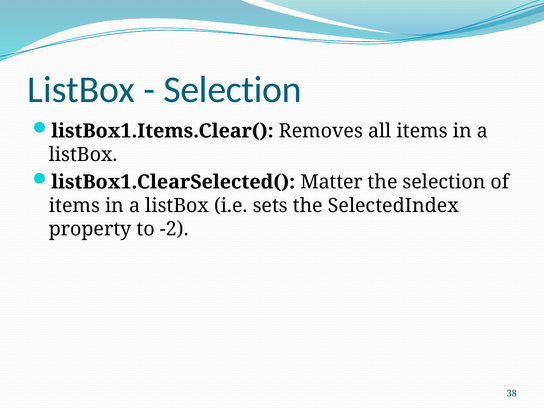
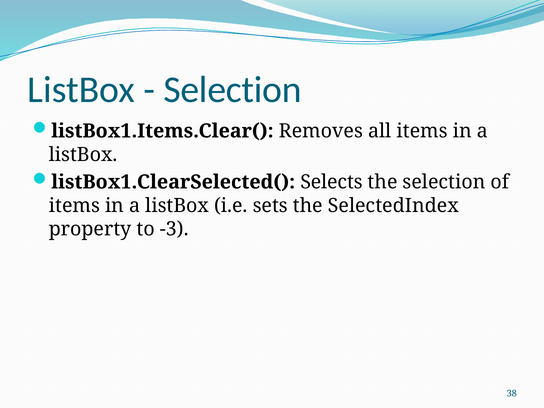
Matter: Matter -> Selects
-2: -2 -> -3
